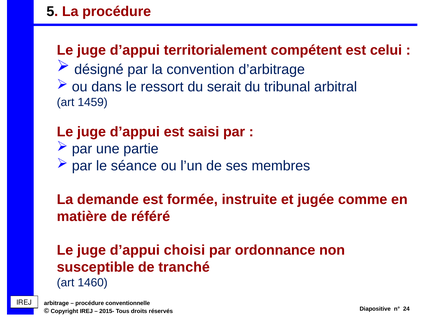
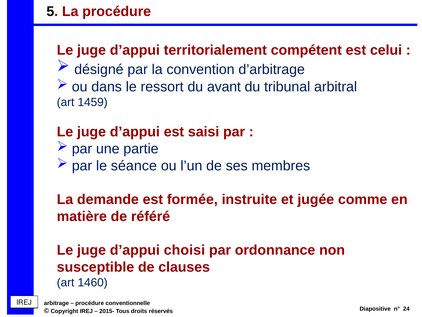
serait: serait -> avant
tranché: tranché -> clauses
